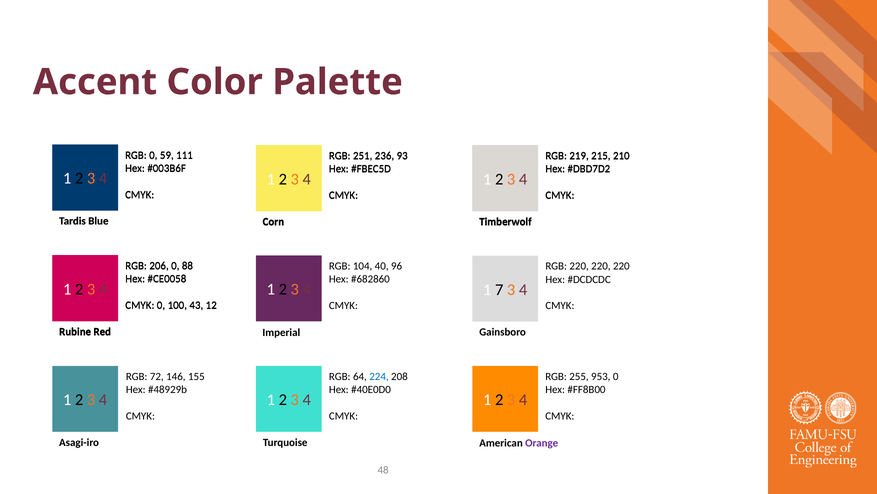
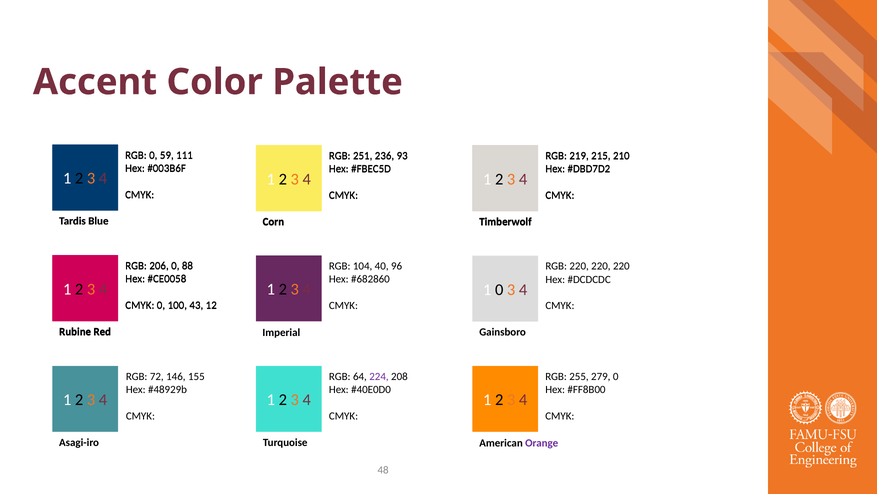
1 7: 7 -> 0
224 colour: blue -> purple
953: 953 -> 279
